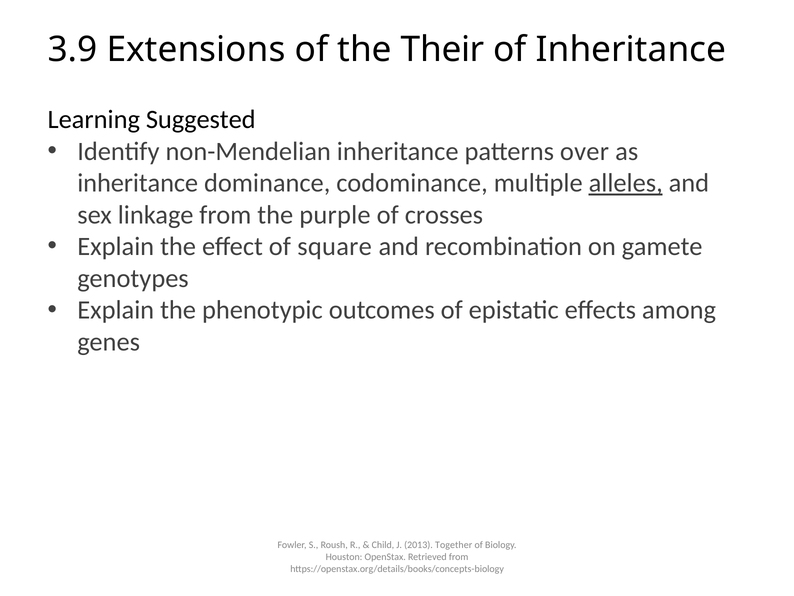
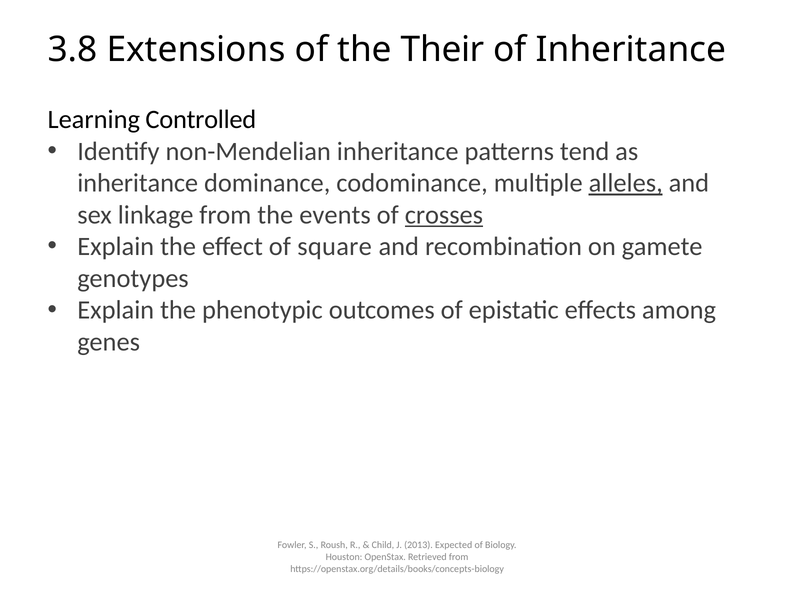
3.9: 3.9 -> 3.8
Suggested: Suggested -> Controlled
over: over -> tend
purple: purple -> events
crosses underline: none -> present
Together: Together -> Expected
